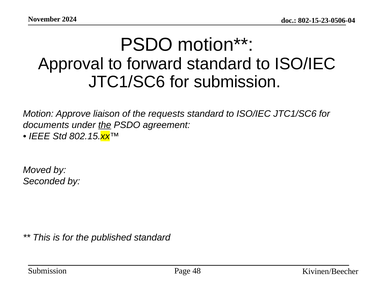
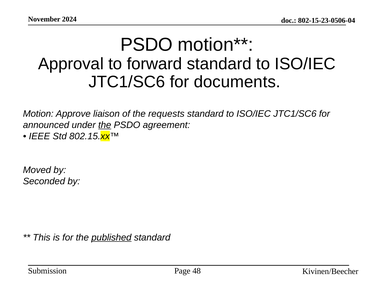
for submission: submission -> documents
documents: documents -> announced
published underline: none -> present
